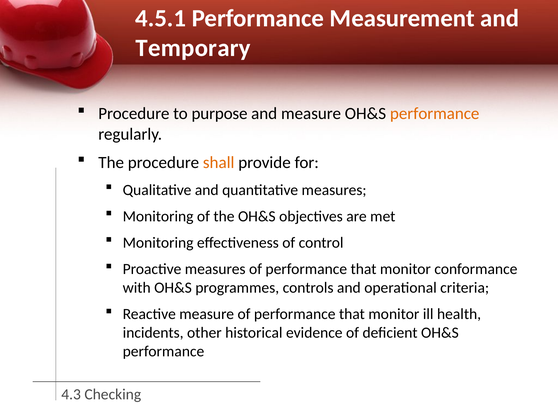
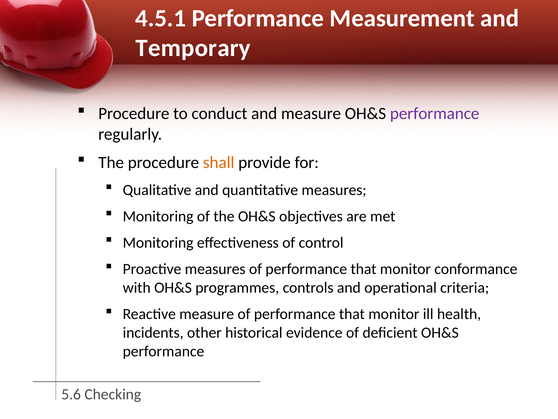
purpose: purpose -> conduct
performance at (435, 114) colour: orange -> purple
4.3: 4.3 -> 5.6
